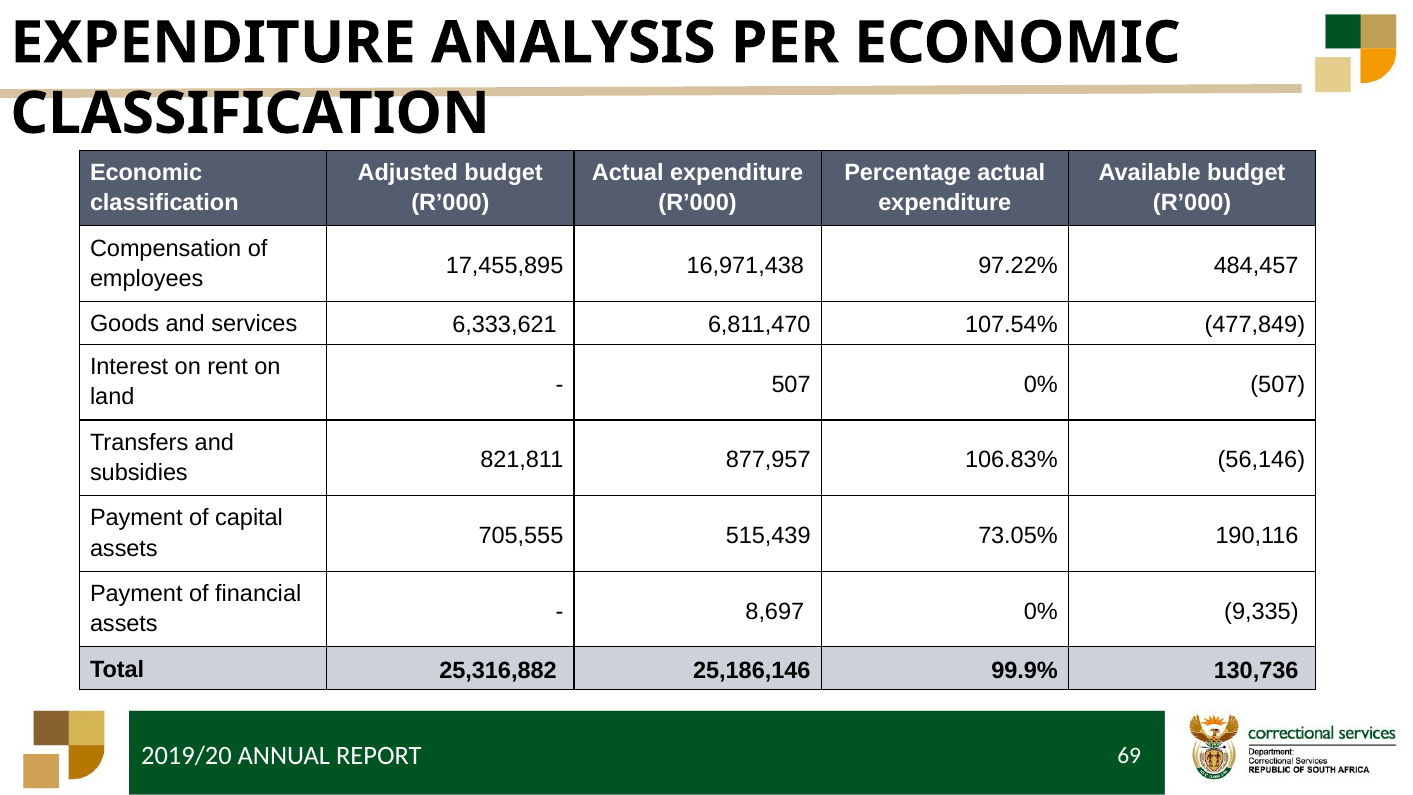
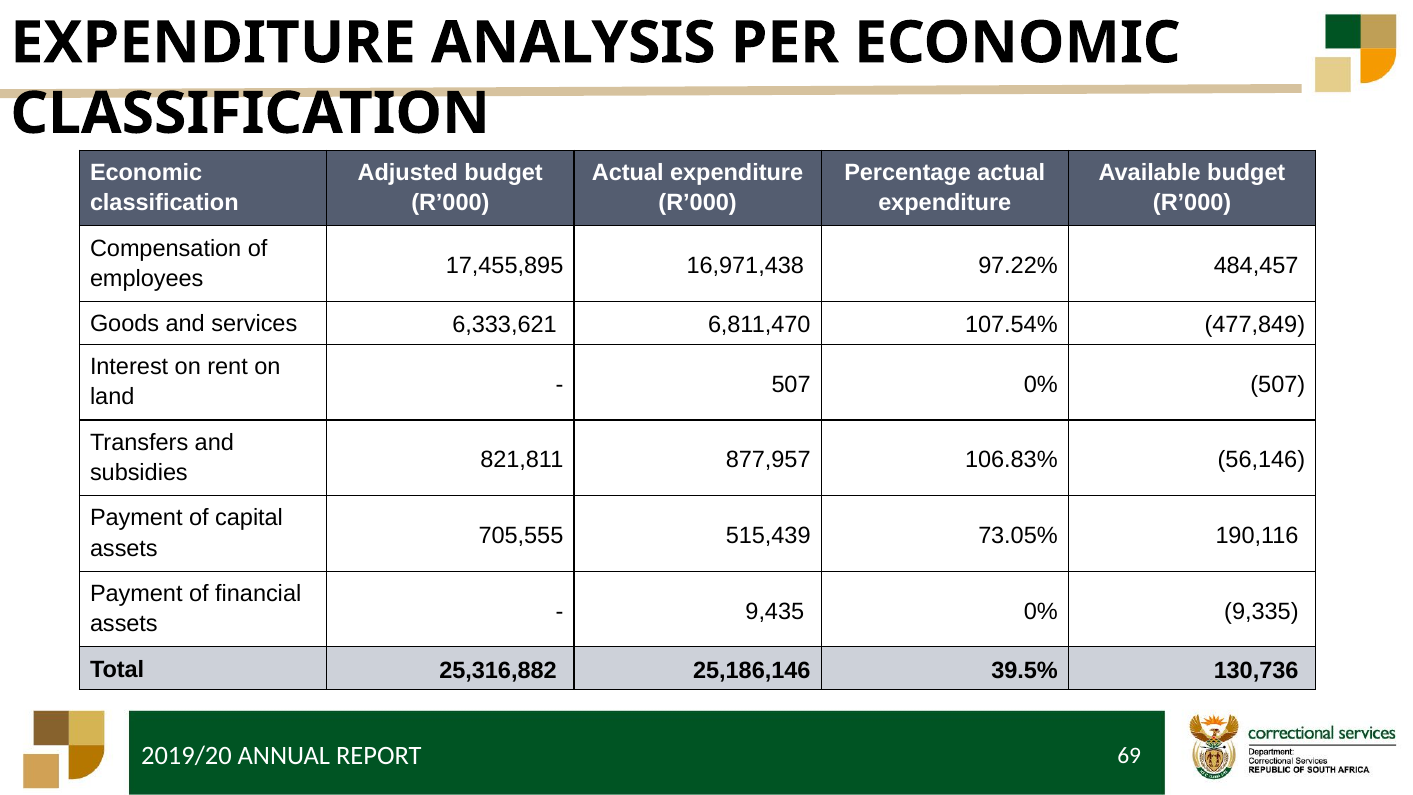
8,697: 8,697 -> 9,435
99.9%: 99.9% -> 39.5%
